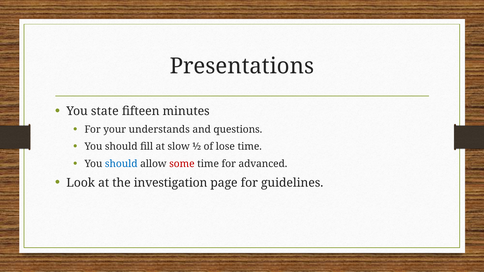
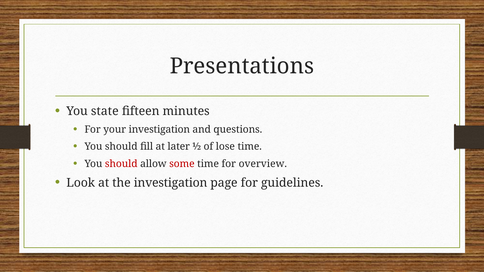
your understands: understands -> investigation
slow: slow -> later
should at (121, 164) colour: blue -> red
advanced: advanced -> overview
